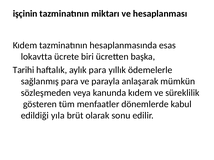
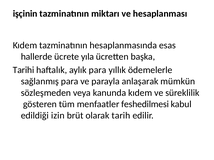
lokavtta: lokavtta -> hallerde
biri: biri -> yıla
dönemlerde: dönemlerde -> feshedilmesi
yıla: yıla -> izin
sonu: sonu -> tarih
